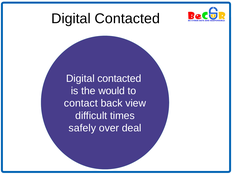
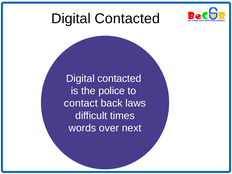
would: would -> police
view: view -> laws
safely: safely -> words
deal: deal -> next
